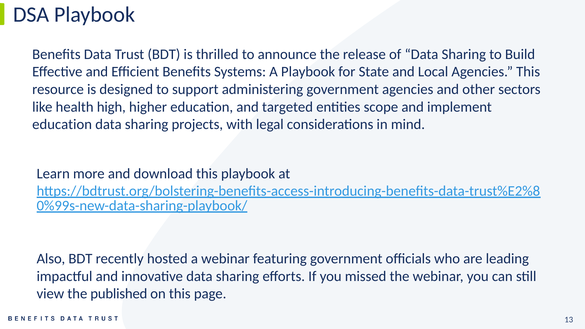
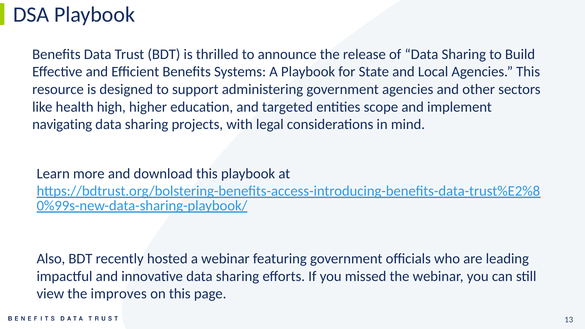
education at (62, 124): education -> navigating
published: published -> improves
